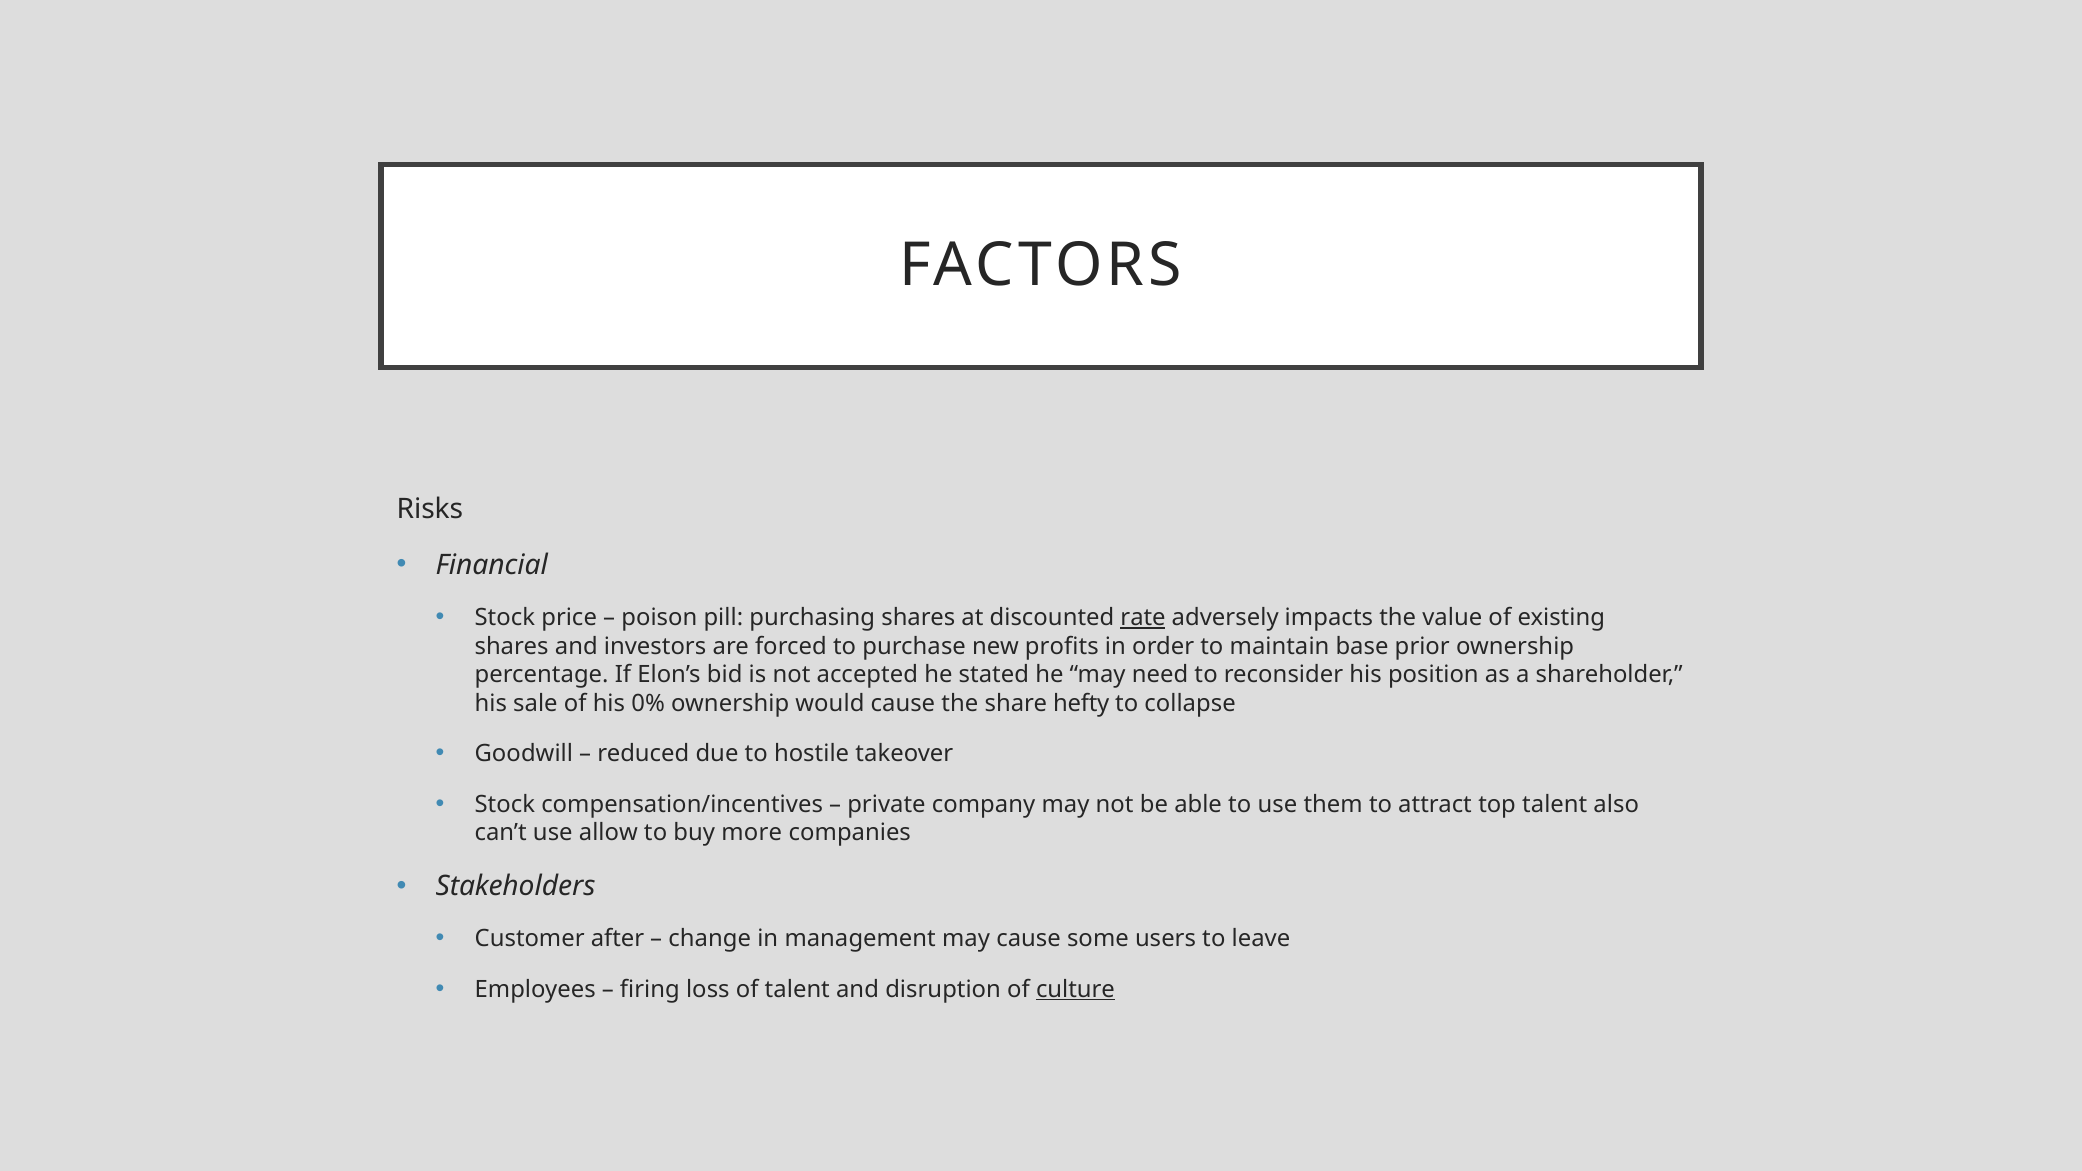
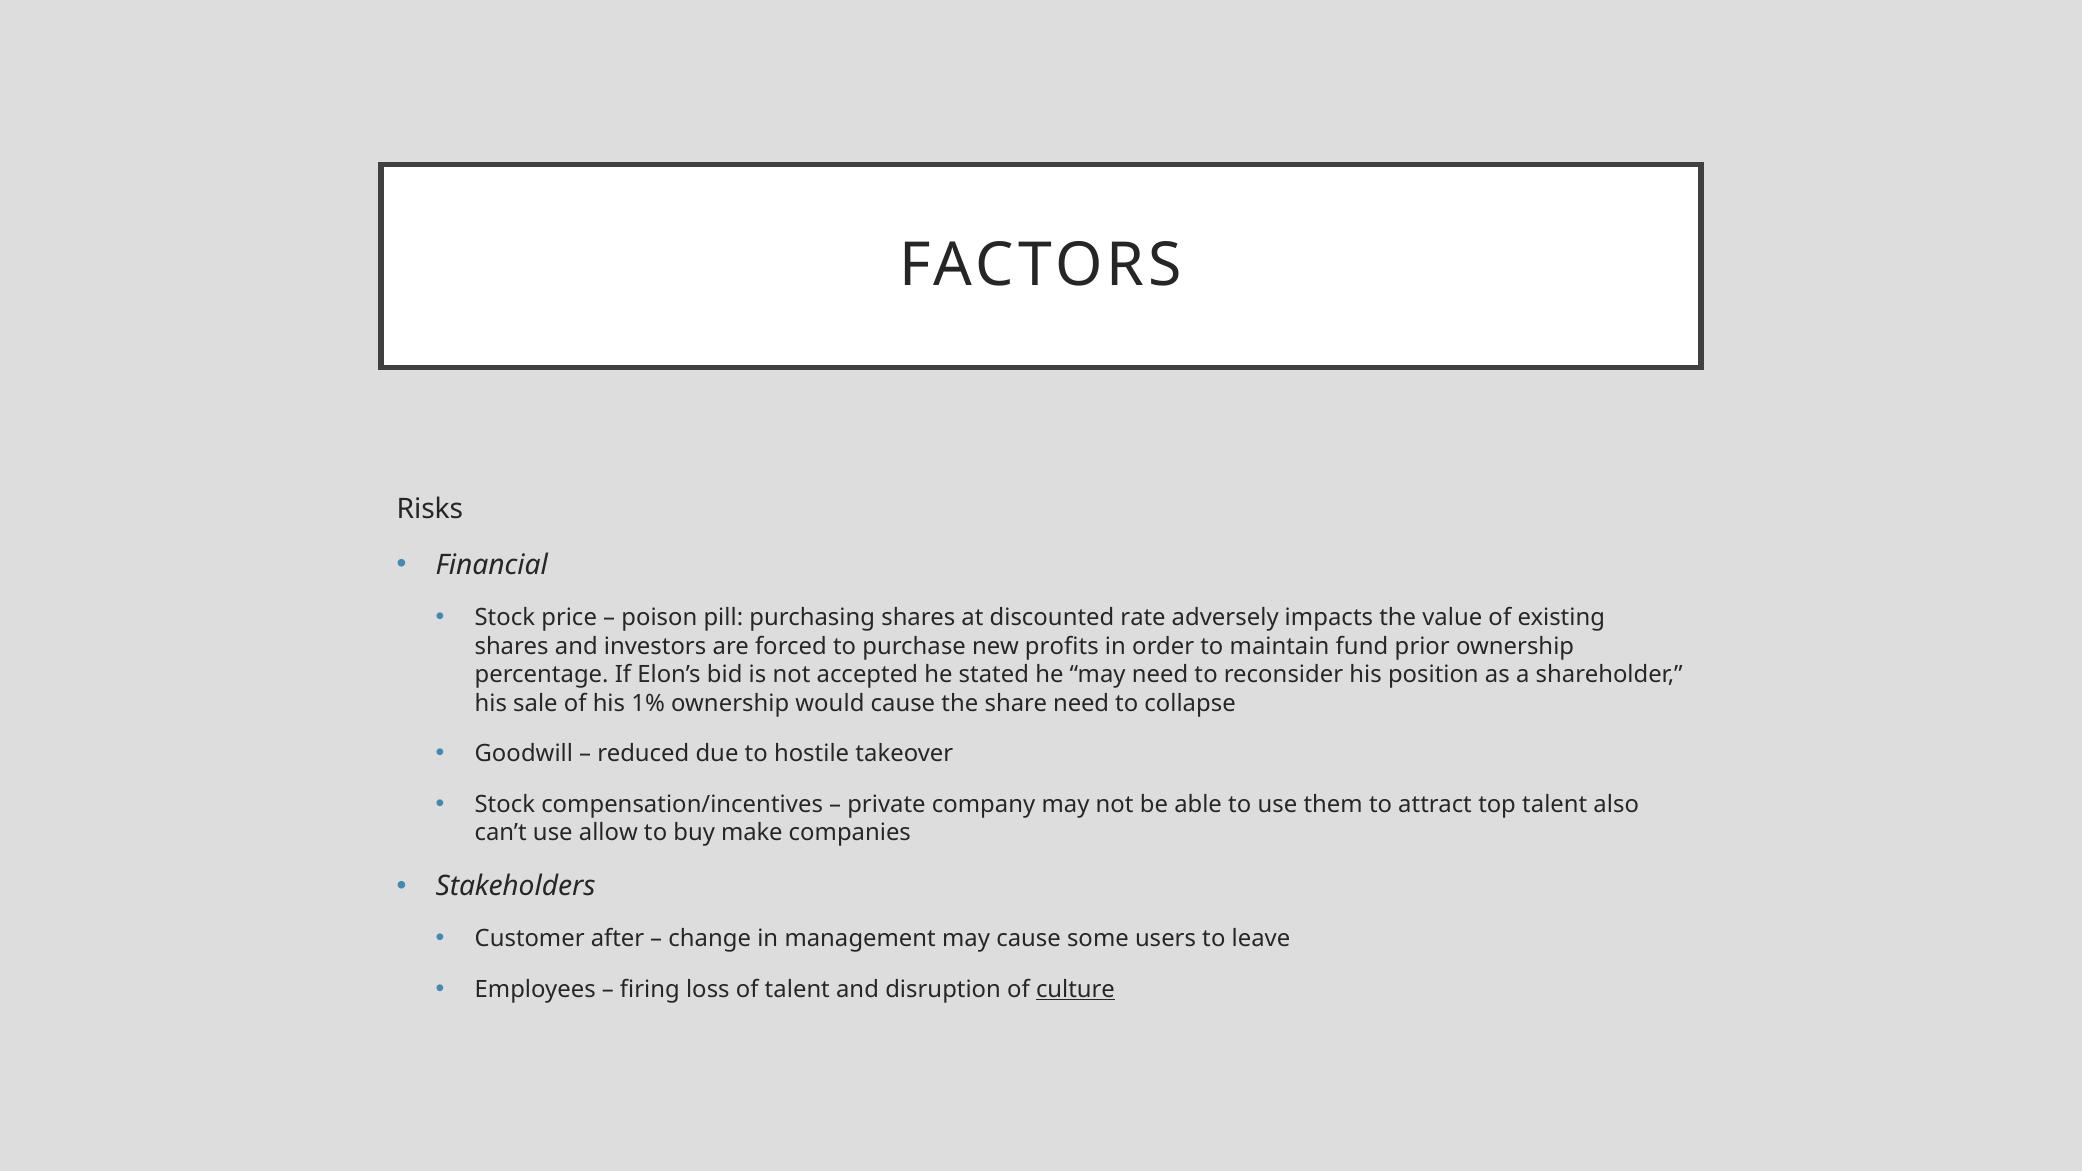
rate underline: present -> none
base: base -> fund
0%: 0% -> 1%
share hefty: hefty -> need
more: more -> make
